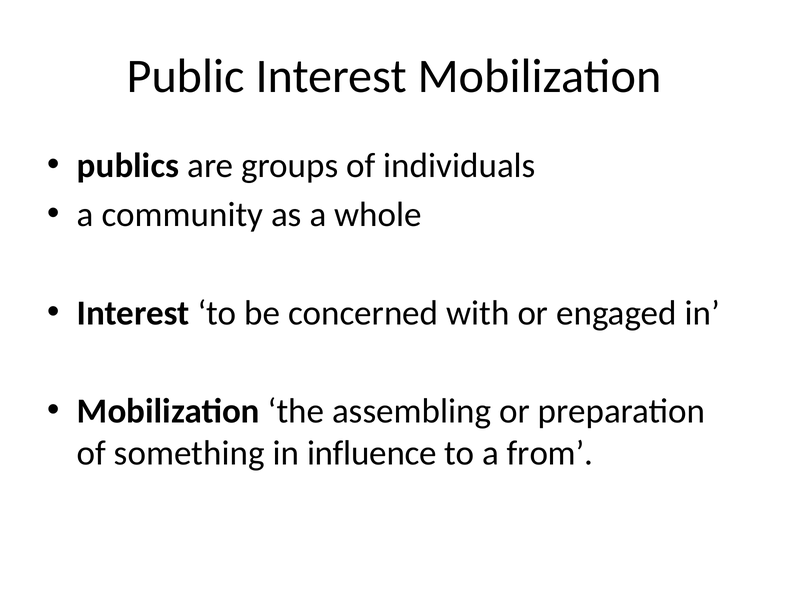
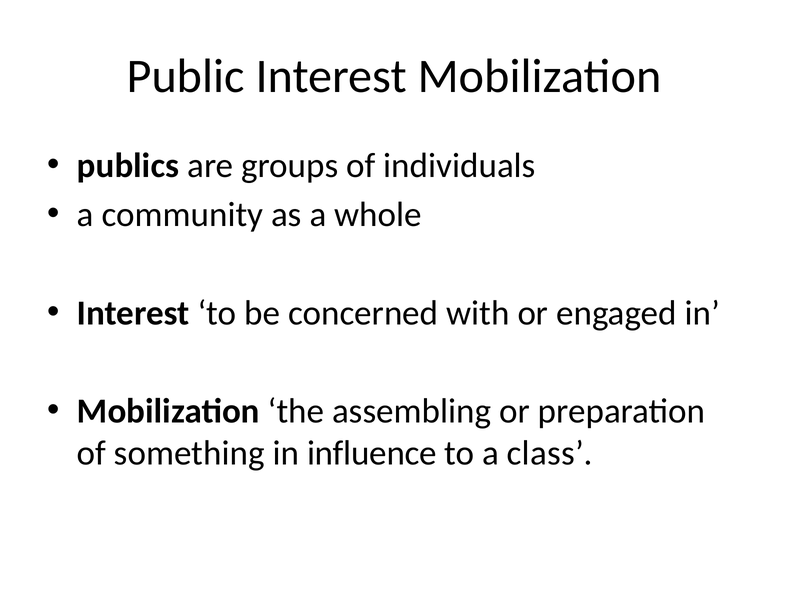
from: from -> class
